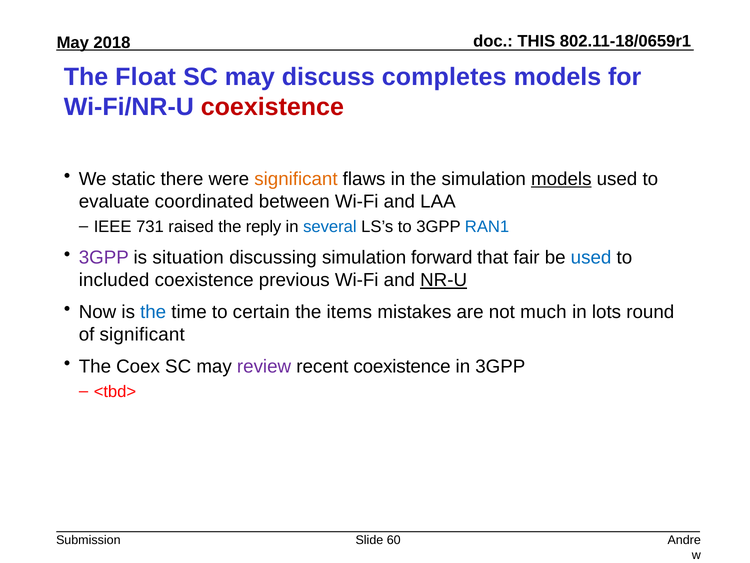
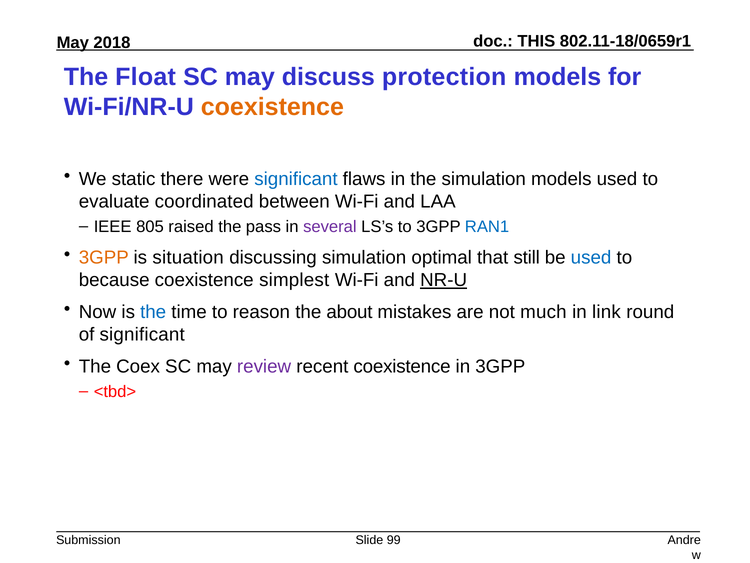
completes: completes -> protection
coexistence at (272, 107) colour: red -> orange
significant at (296, 179) colour: orange -> blue
models at (561, 179) underline: present -> none
731: 731 -> 805
reply: reply -> pass
several colour: blue -> purple
3GPP at (104, 257) colour: purple -> orange
forward: forward -> optimal
fair: fair -> still
included: included -> because
previous: previous -> simplest
certain: certain -> reason
items: items -> about
lots: lots -> link
60: 60 -> 99
